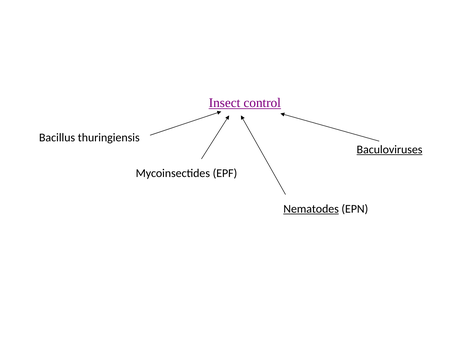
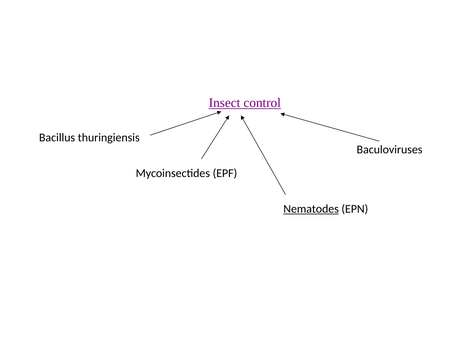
Baculoviruses underline: present -> none
